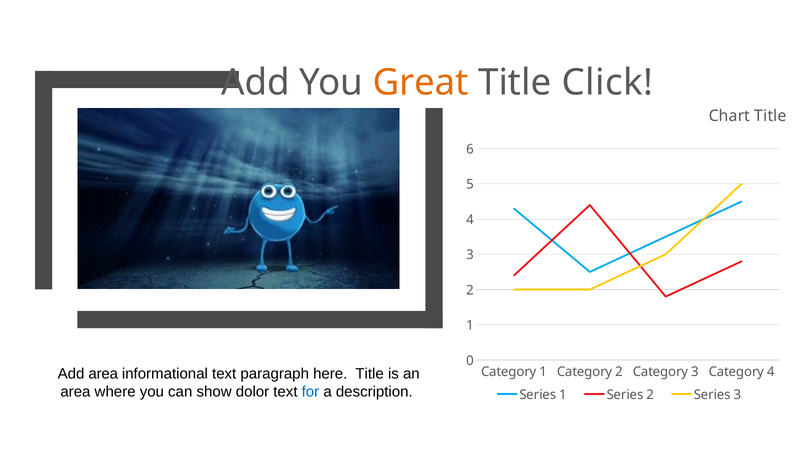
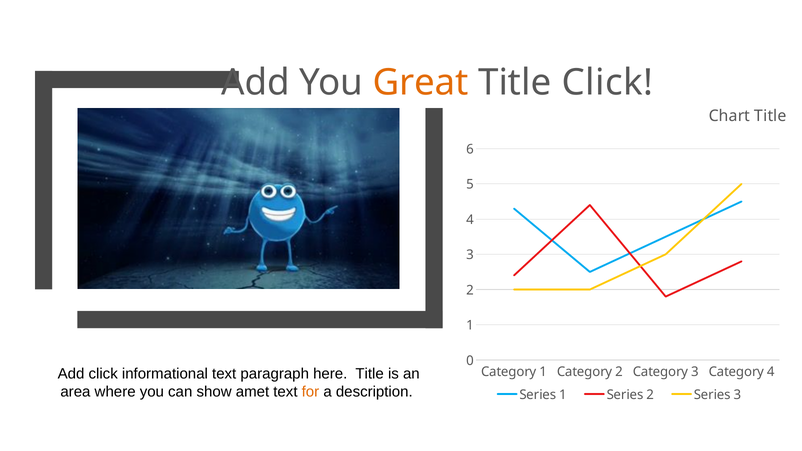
Add area: area -> click
dolor: dolor -> amet
for colour: blue -> orange
